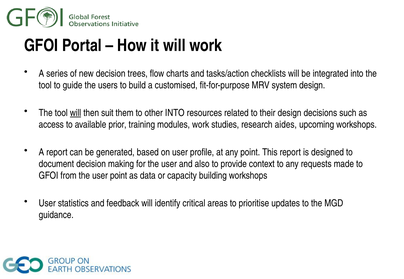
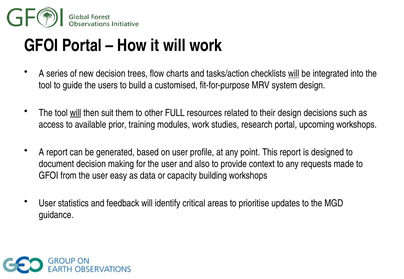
will at (294, 74) underline: none -> present
other INTO: INTO -> FULL
research aides: aides -> portal
user point: point -> easy
